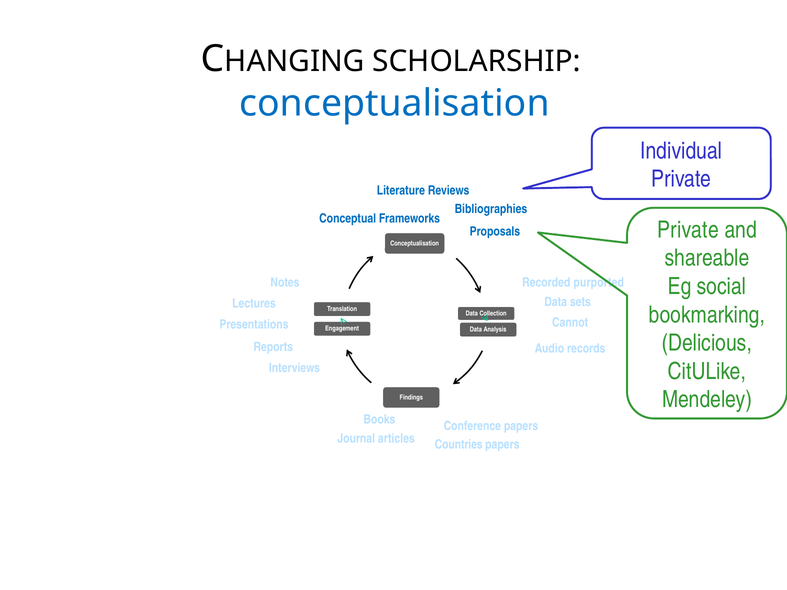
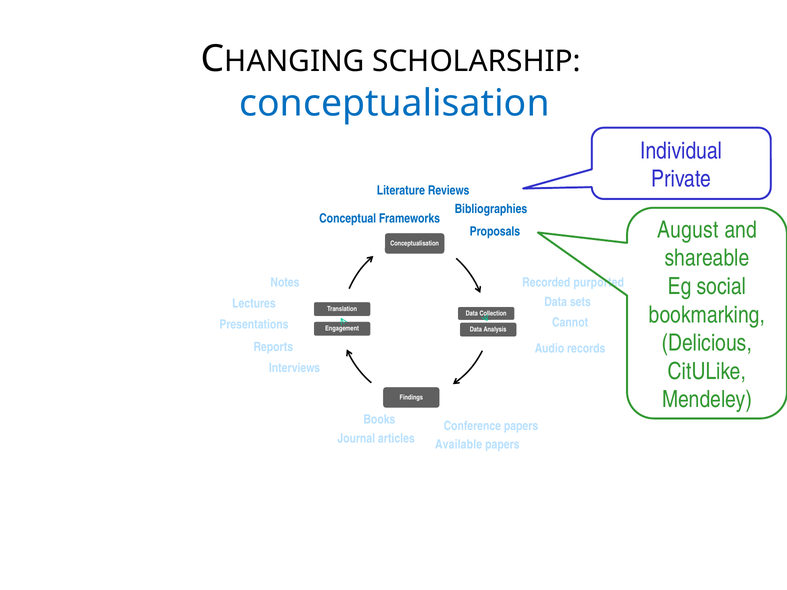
Private at (688, 230): Private -> August
Countries: Countries -> Available
